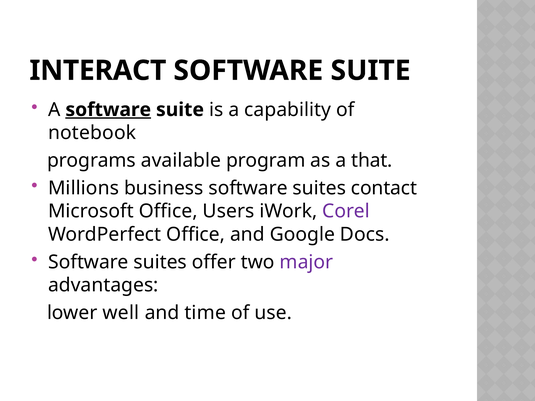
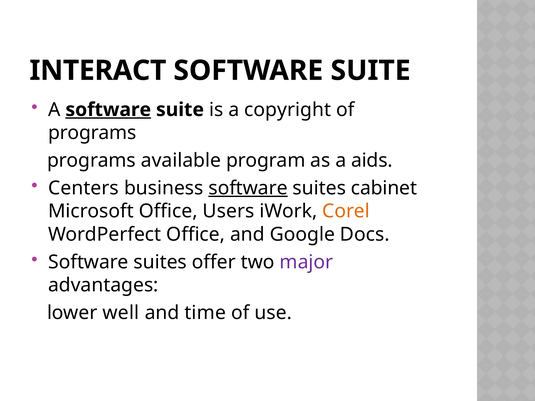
capability: capability -> copyright
notebook at (92, 133): notebook -> programs
that: that -> aids
Millions: Millions -> Centers
software at (248, 188) underline: none -> present
contact: contact -> cabinet
Corel colour: purple -> orange
